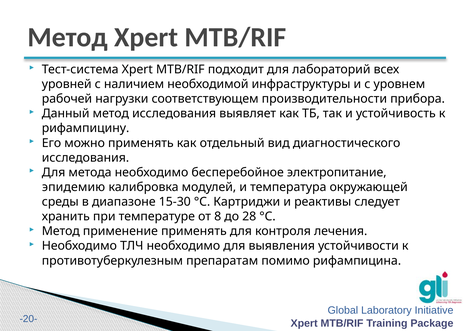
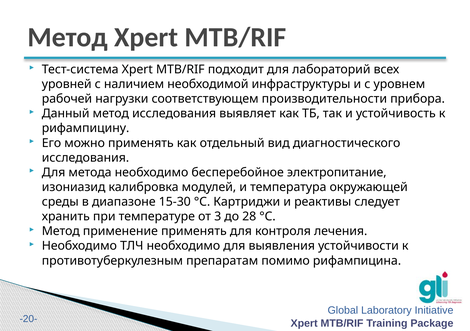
эпидемию: эпидемию -> изониазид
8: 8 -> 3
